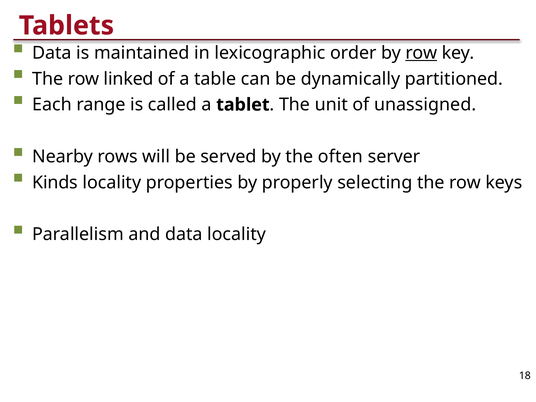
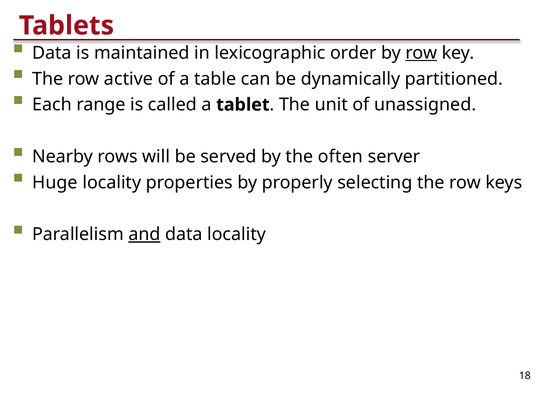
linked: linked -> active
Kinds: Kinds -> Huge
and underline: none -> present
